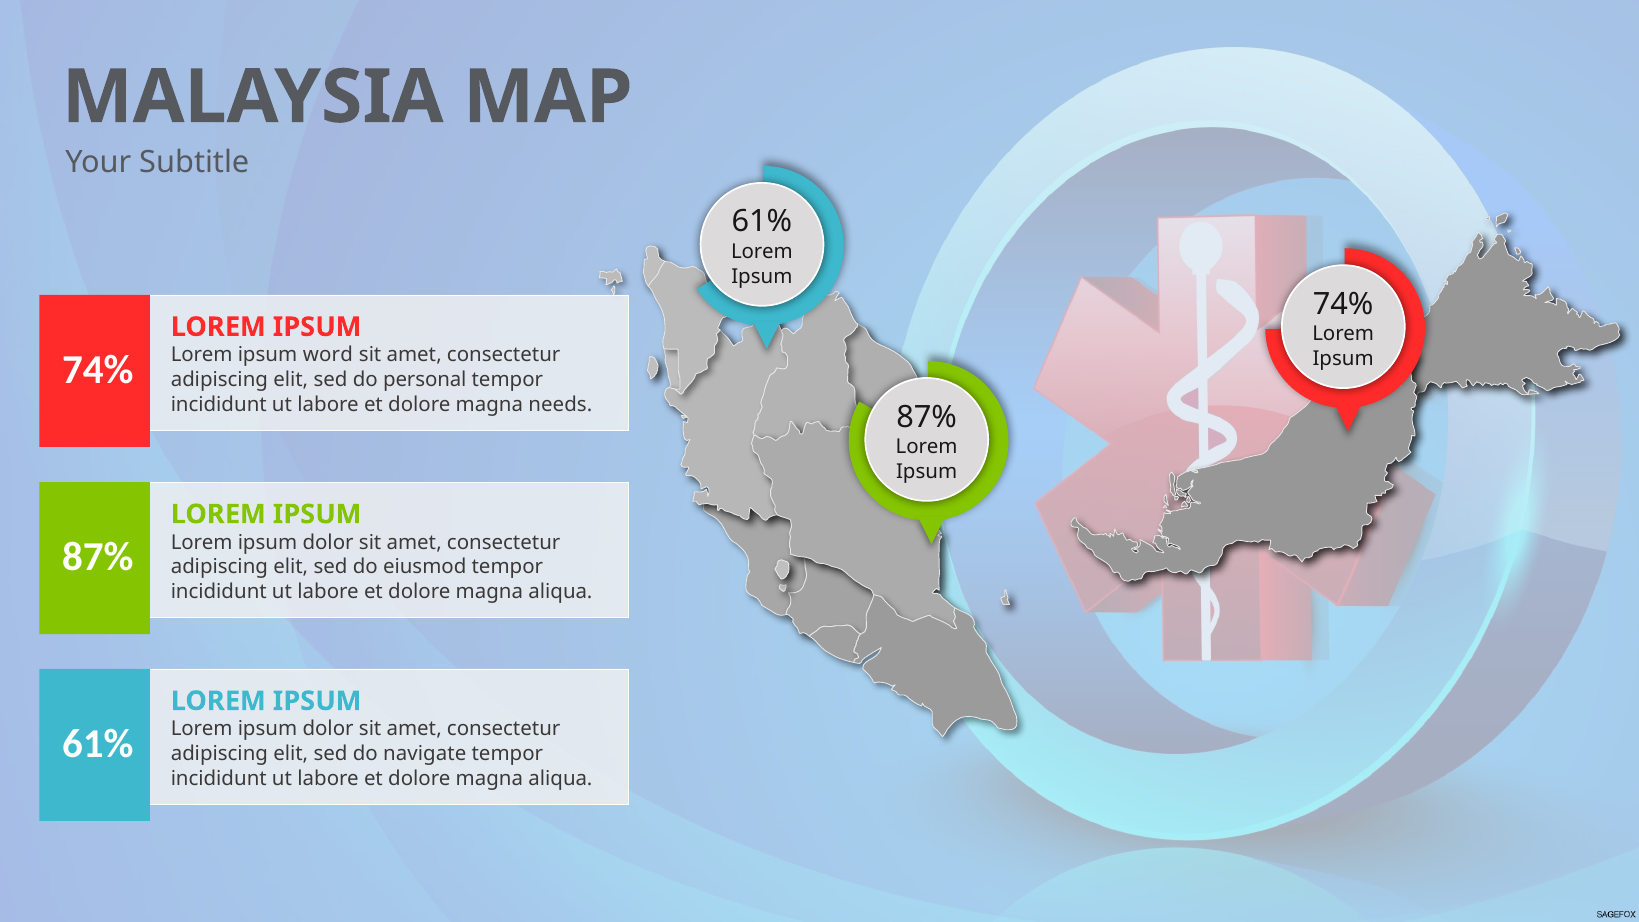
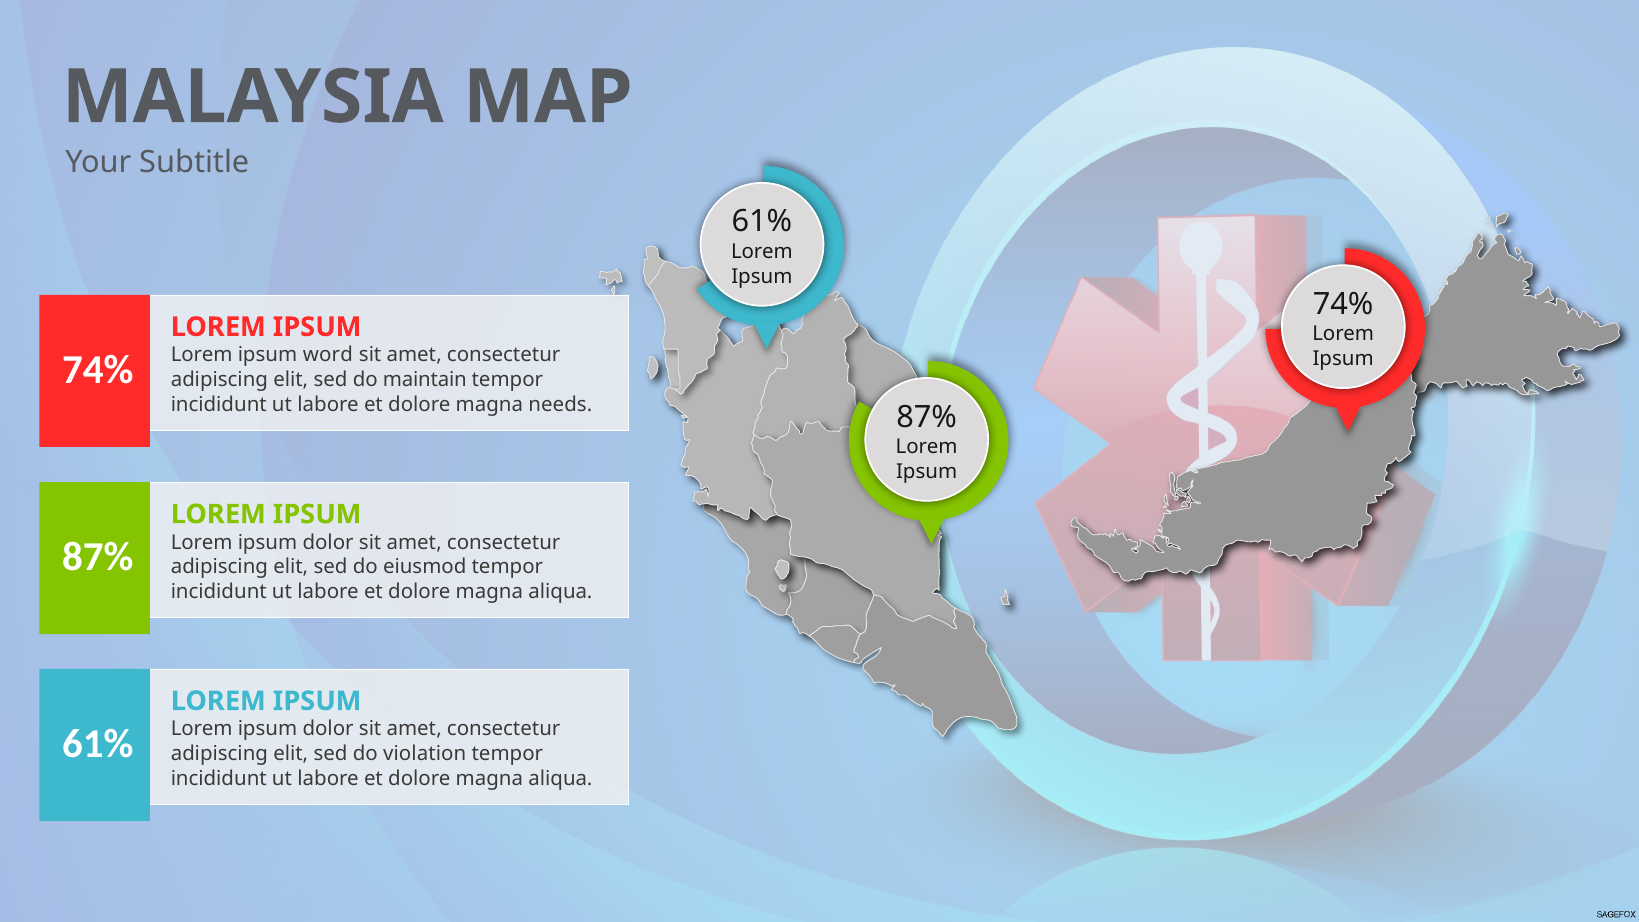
personal: personal -> maintain
navigate: navigate -> violation
